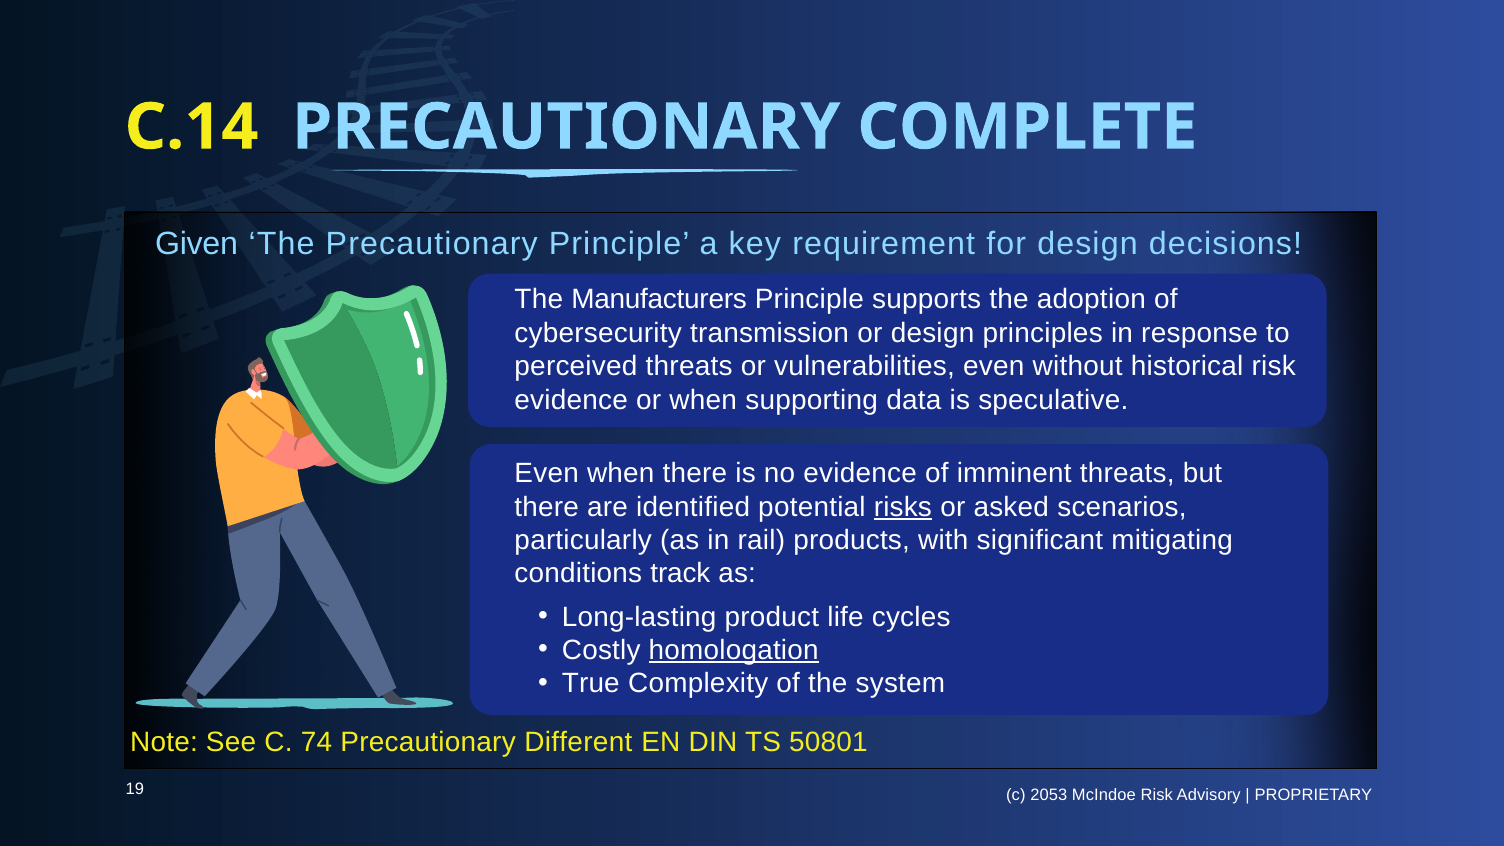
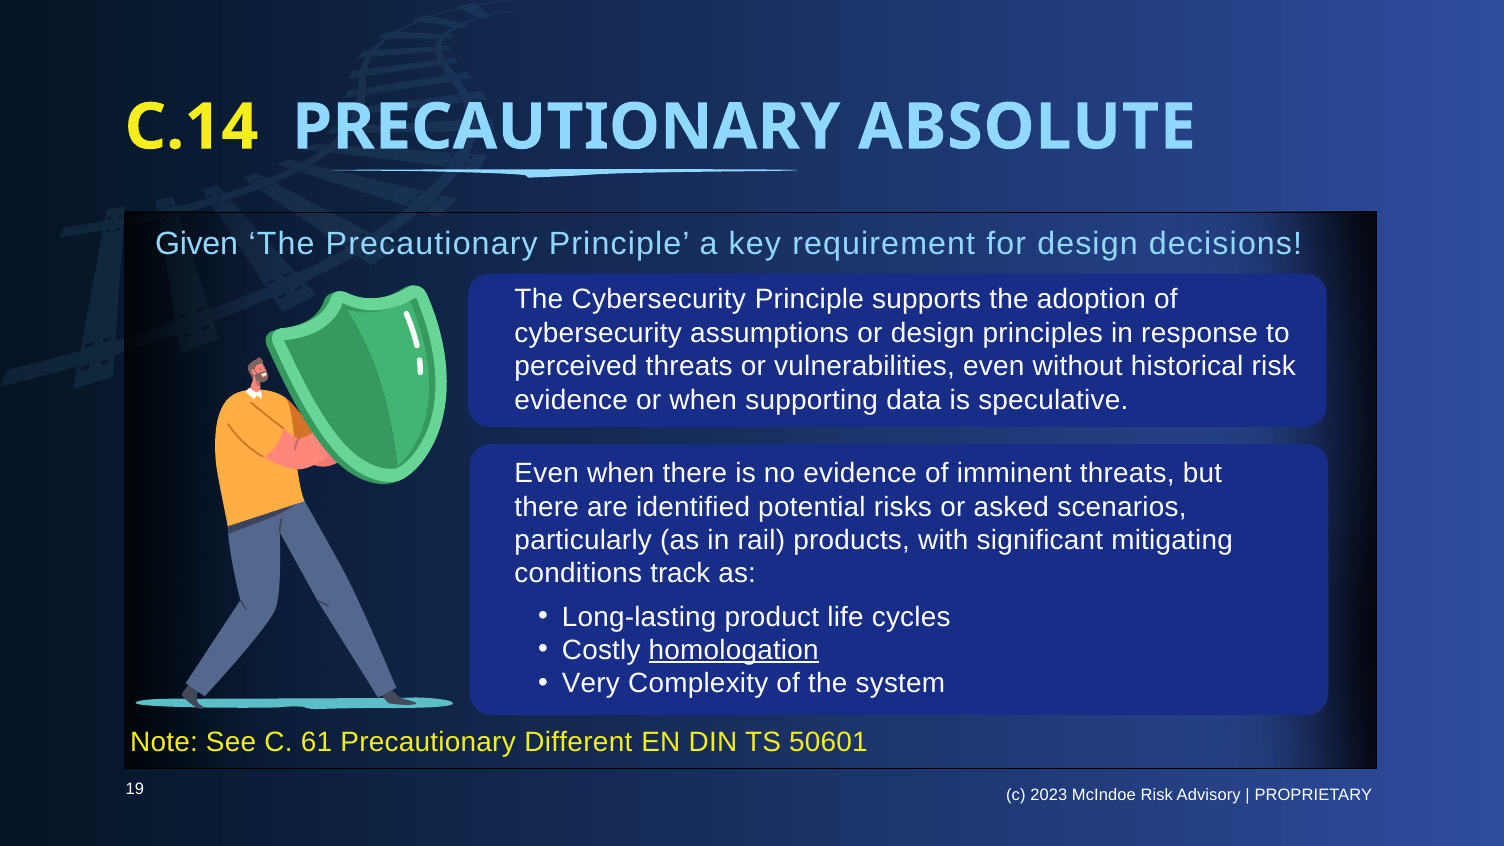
COMPLETE: COMPLETE -> ABSOLUTE
The Manufacturers: Manufacturers -> Cybersecurity
transmission: transmission -> assumptions
risks underline: present -> none
True: True -> Very
74: 74 -> 61
50801: 50801 -> 50601
2053: 2053 -> 2023
